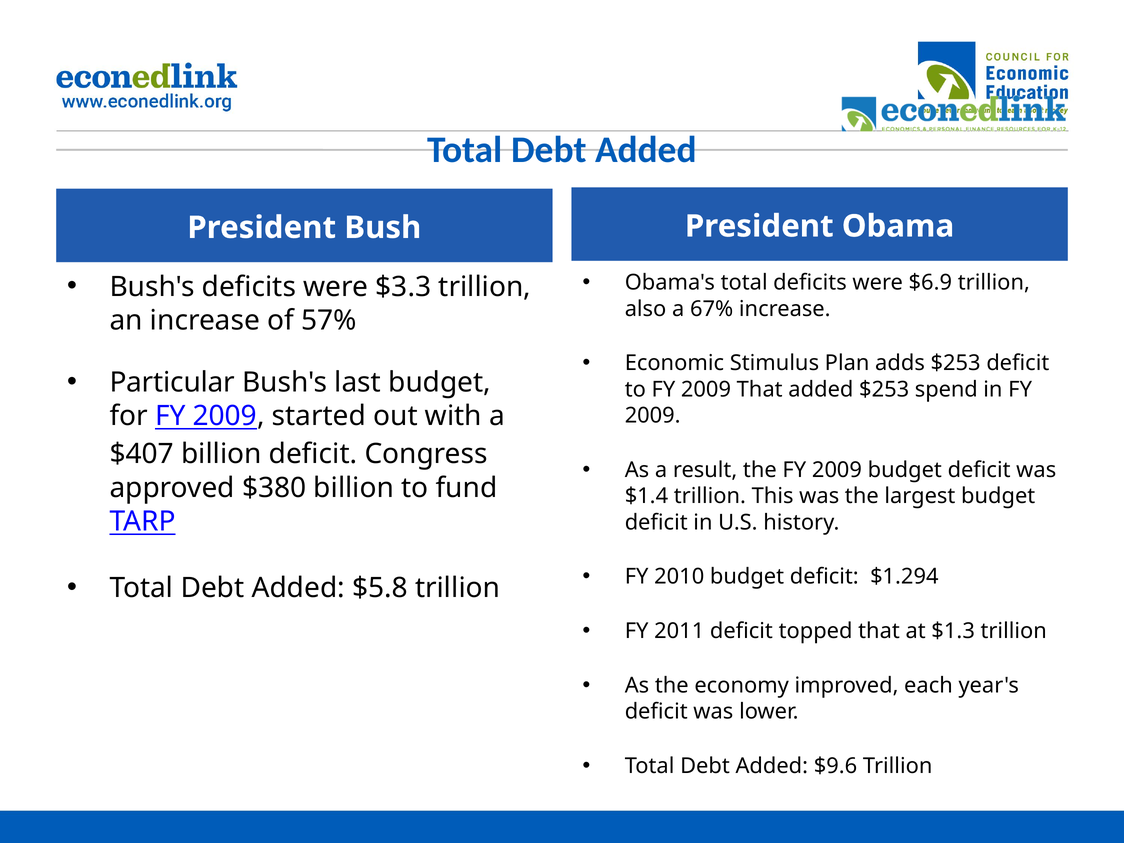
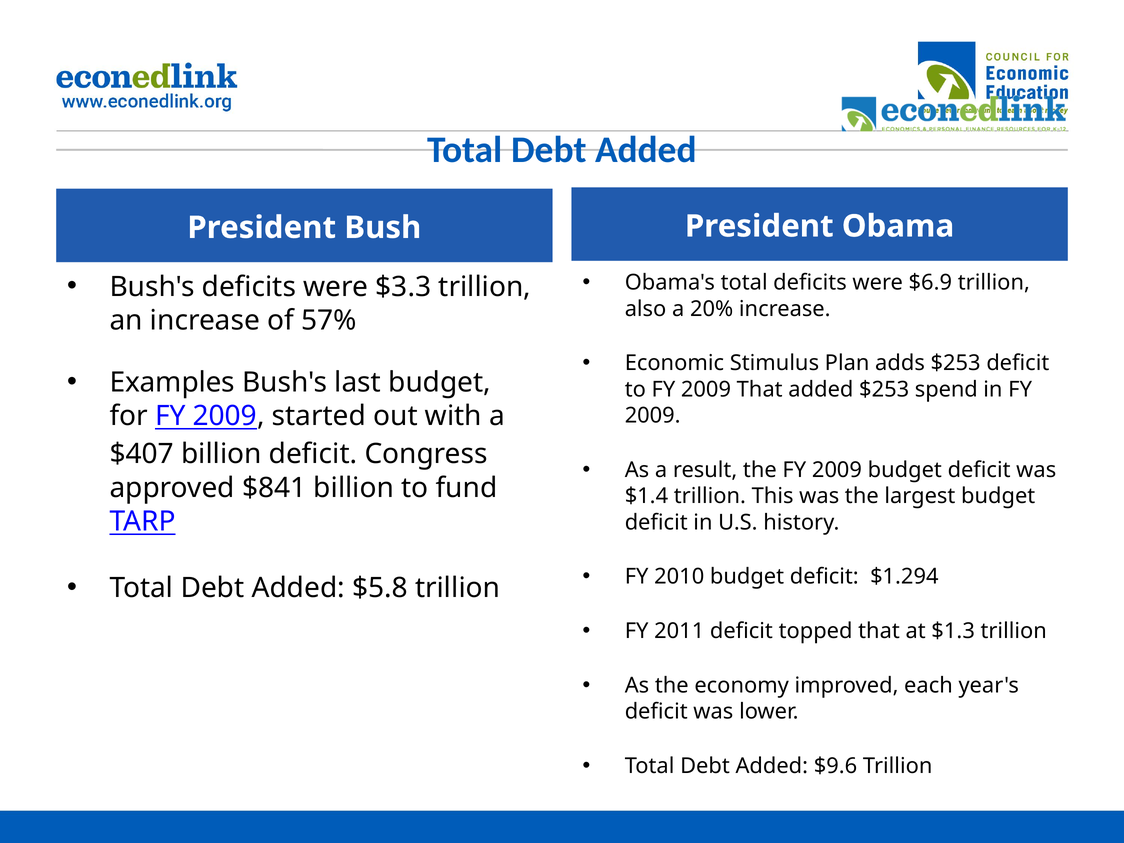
67%: 67% -> 20%
Particular: Particular -> Examples
$380: $380 -> $841
